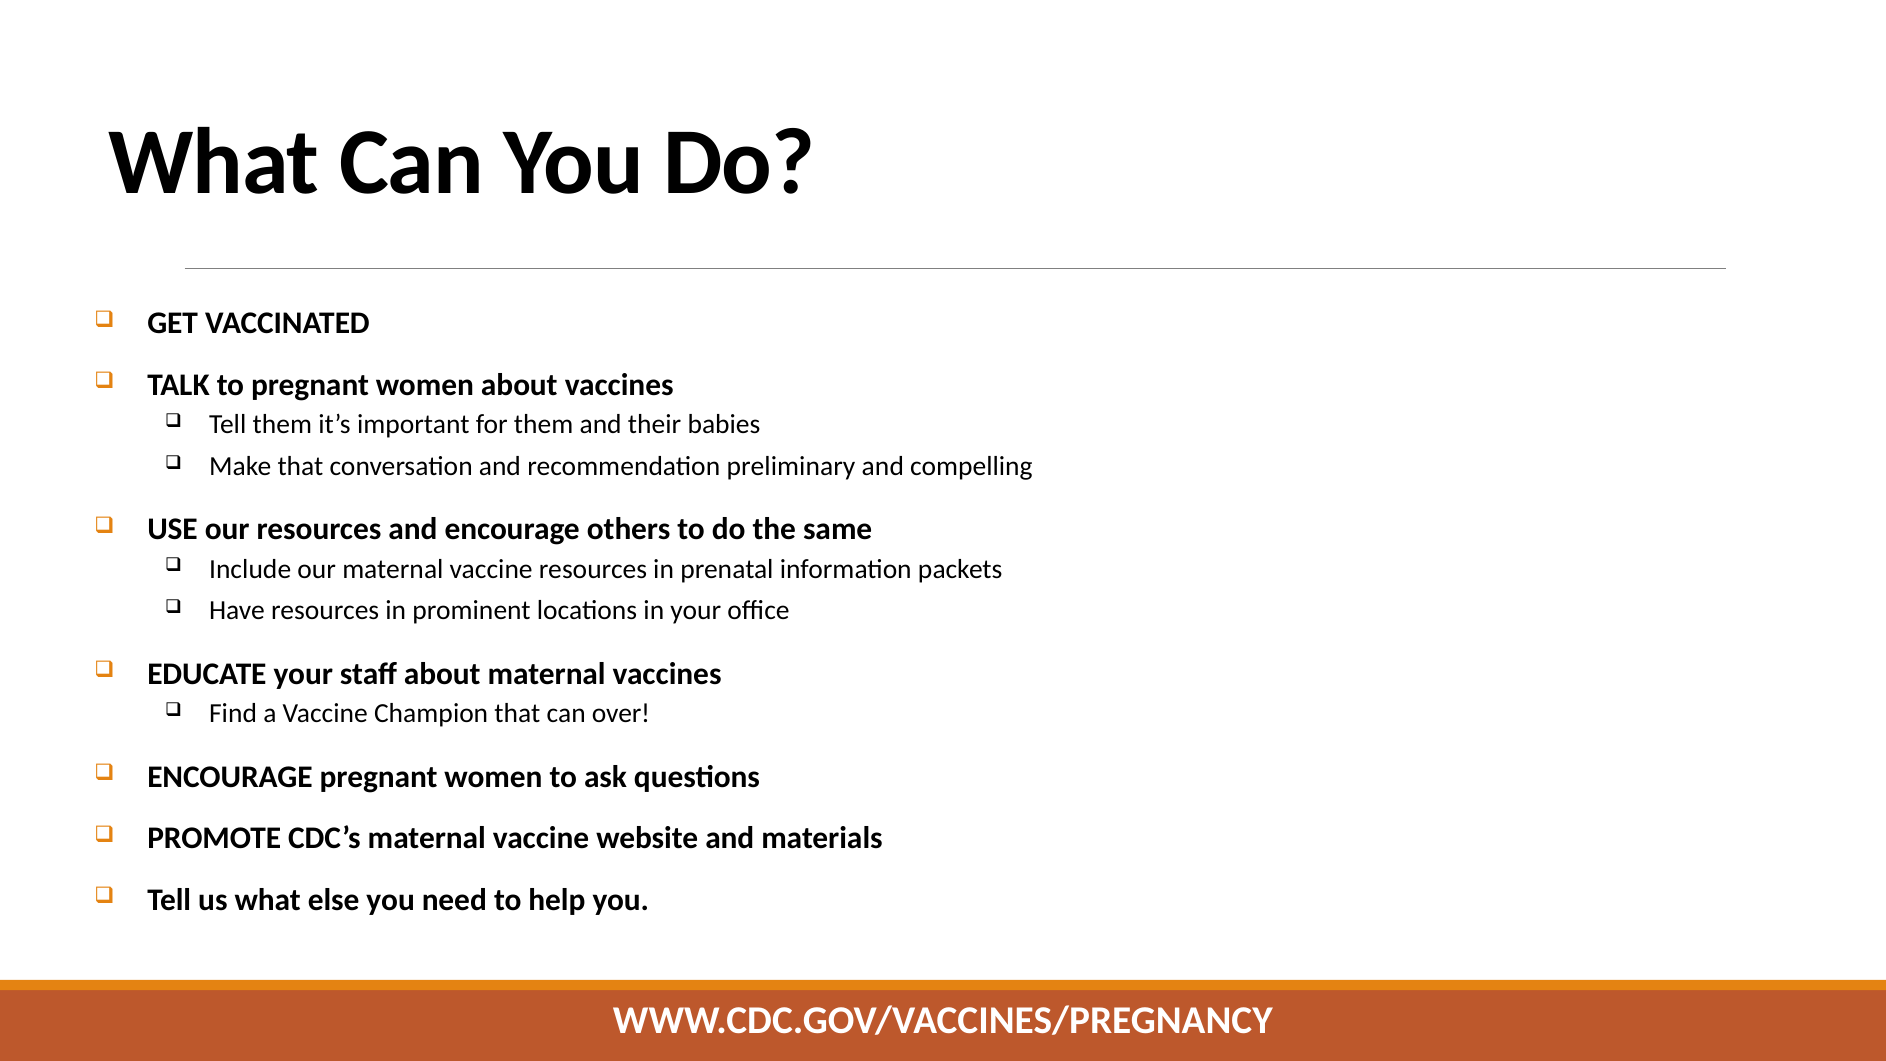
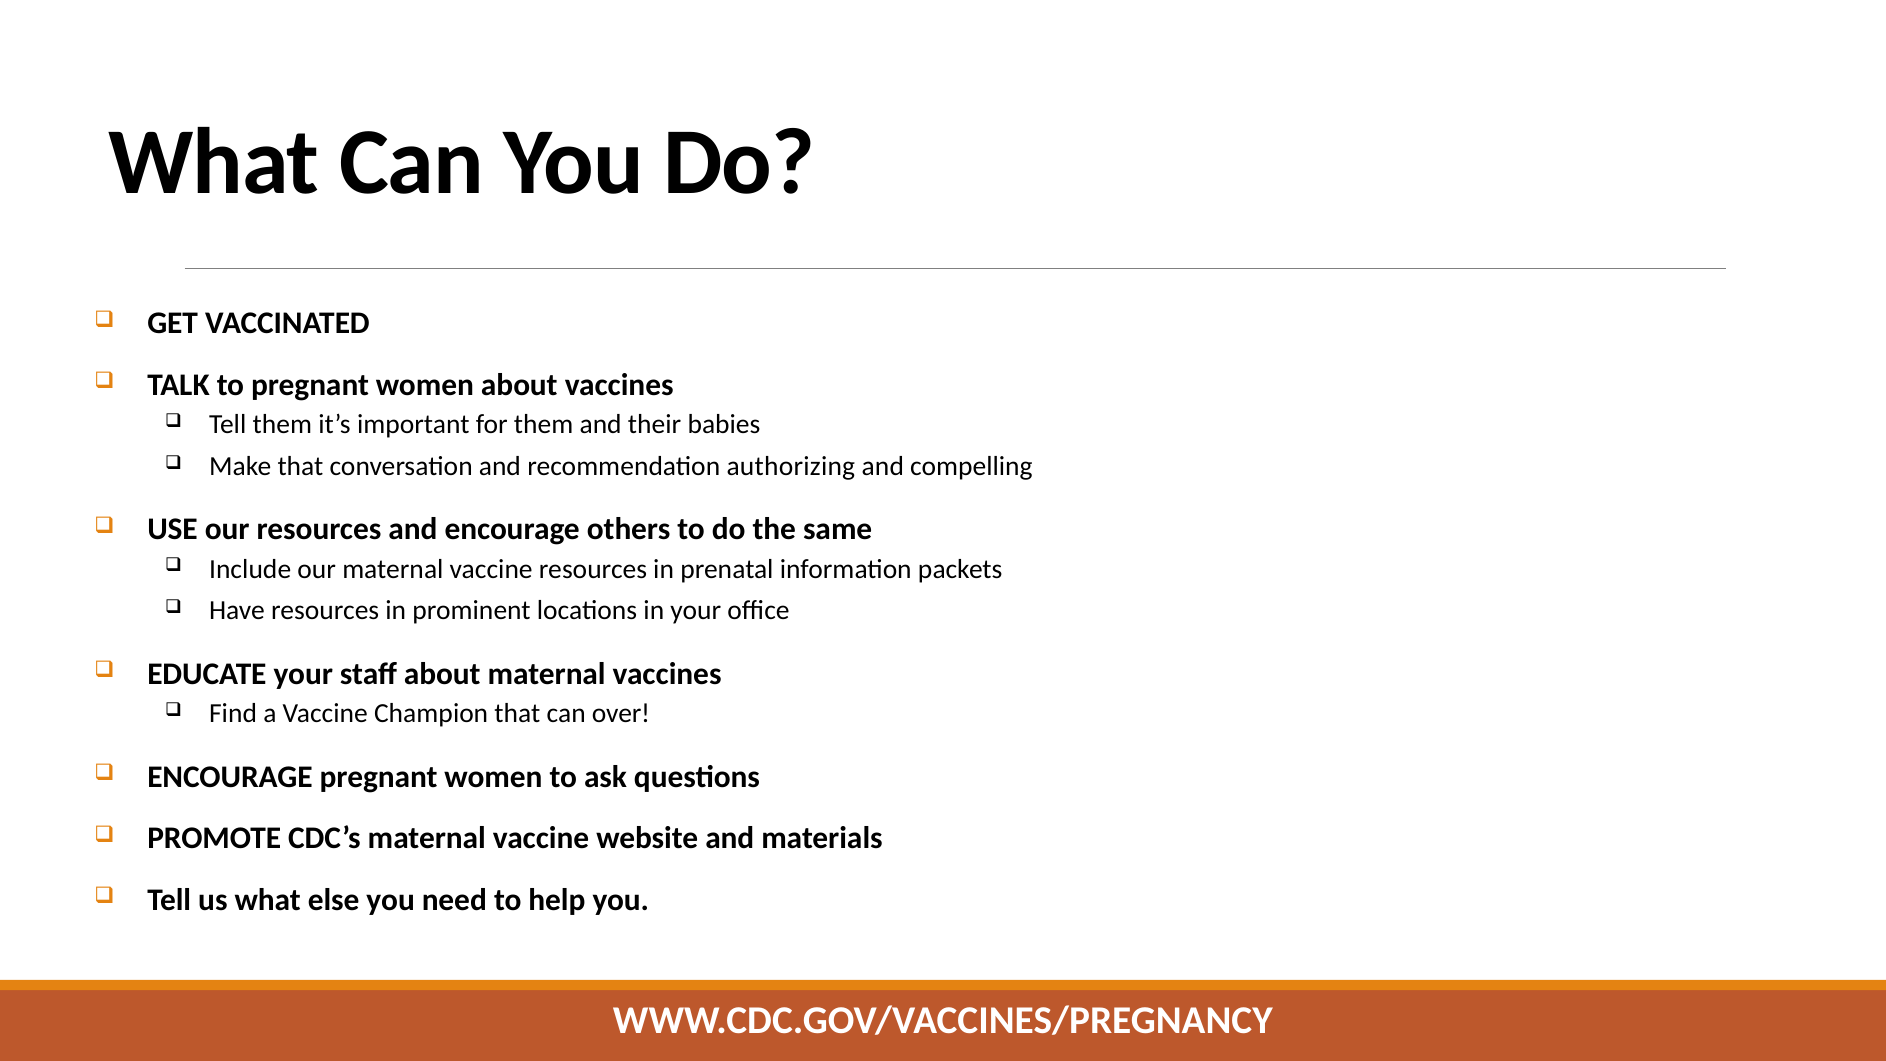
preliminary: preliminary -> authorizing
